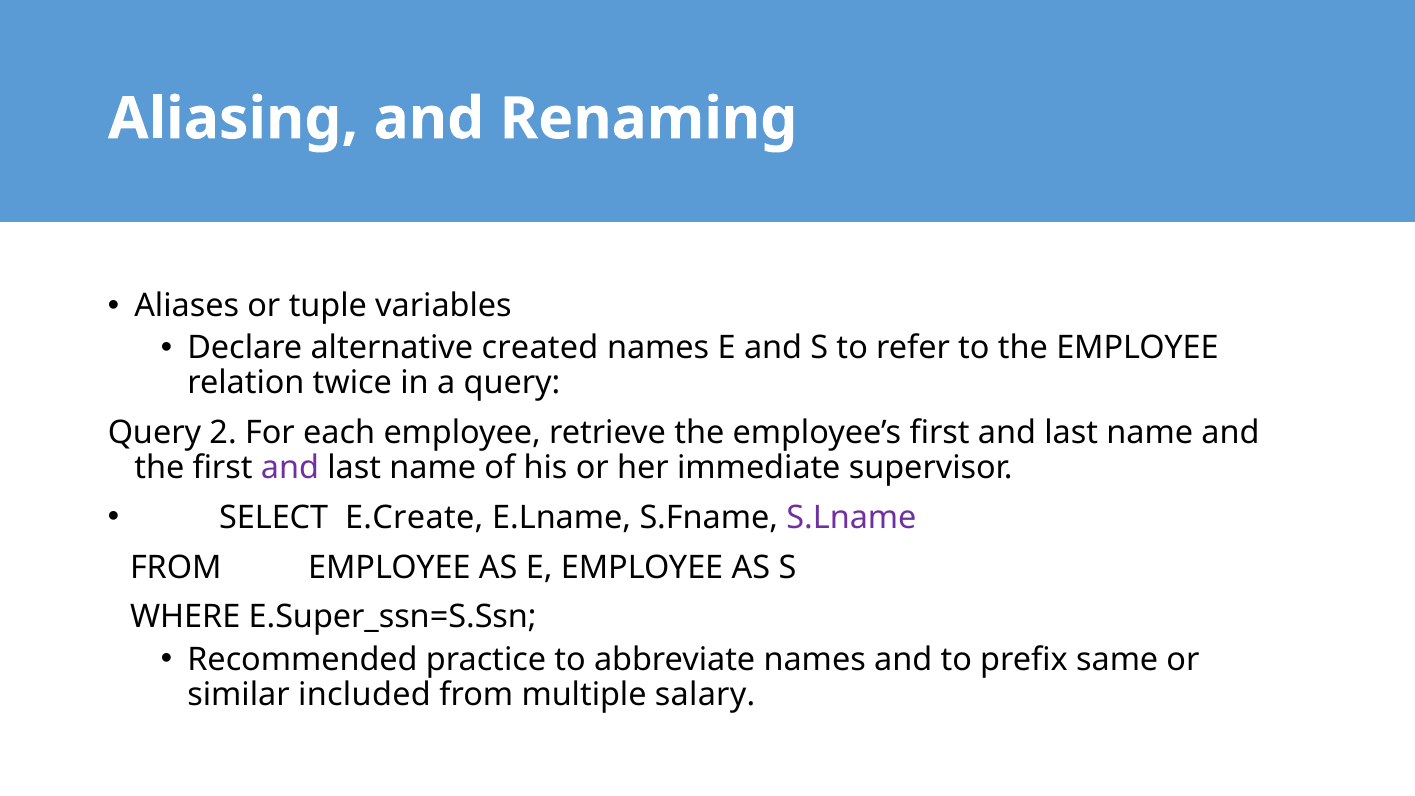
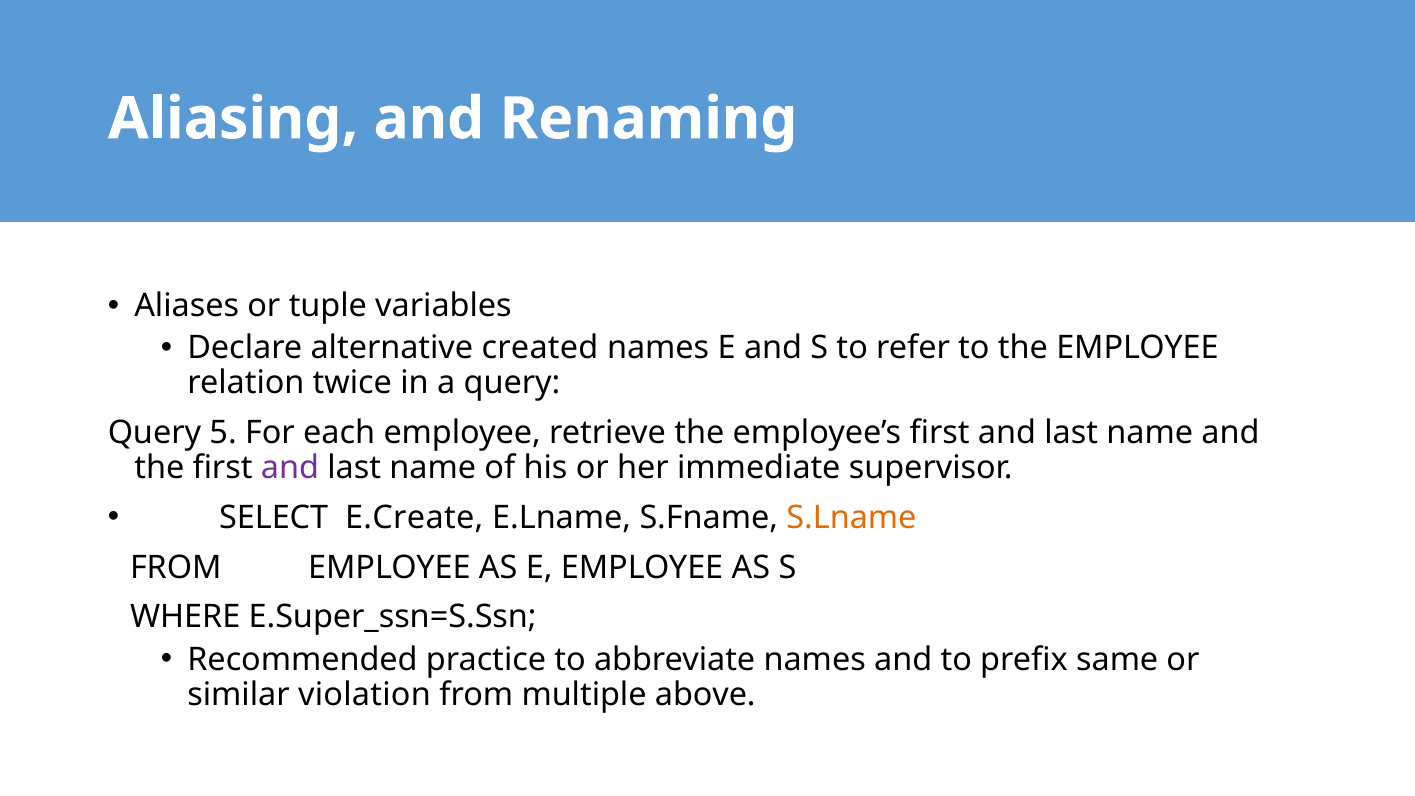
2: 2 -> 5
S.Lname colour: purple -> orange
included: included -> violation
salary: salary -> above
